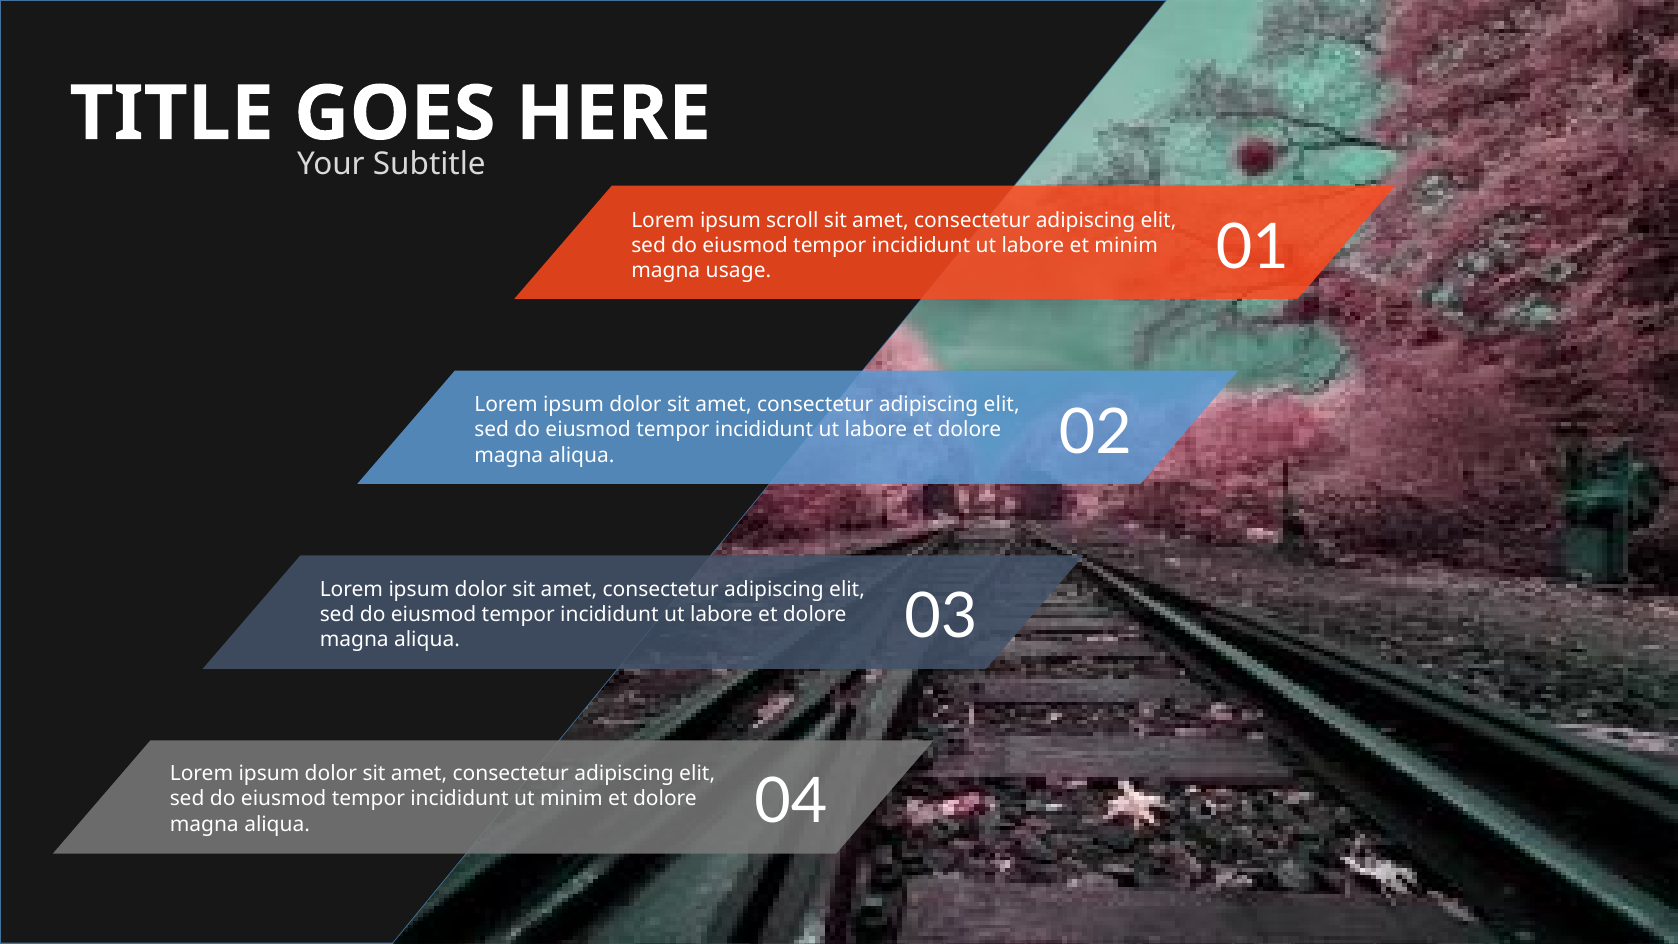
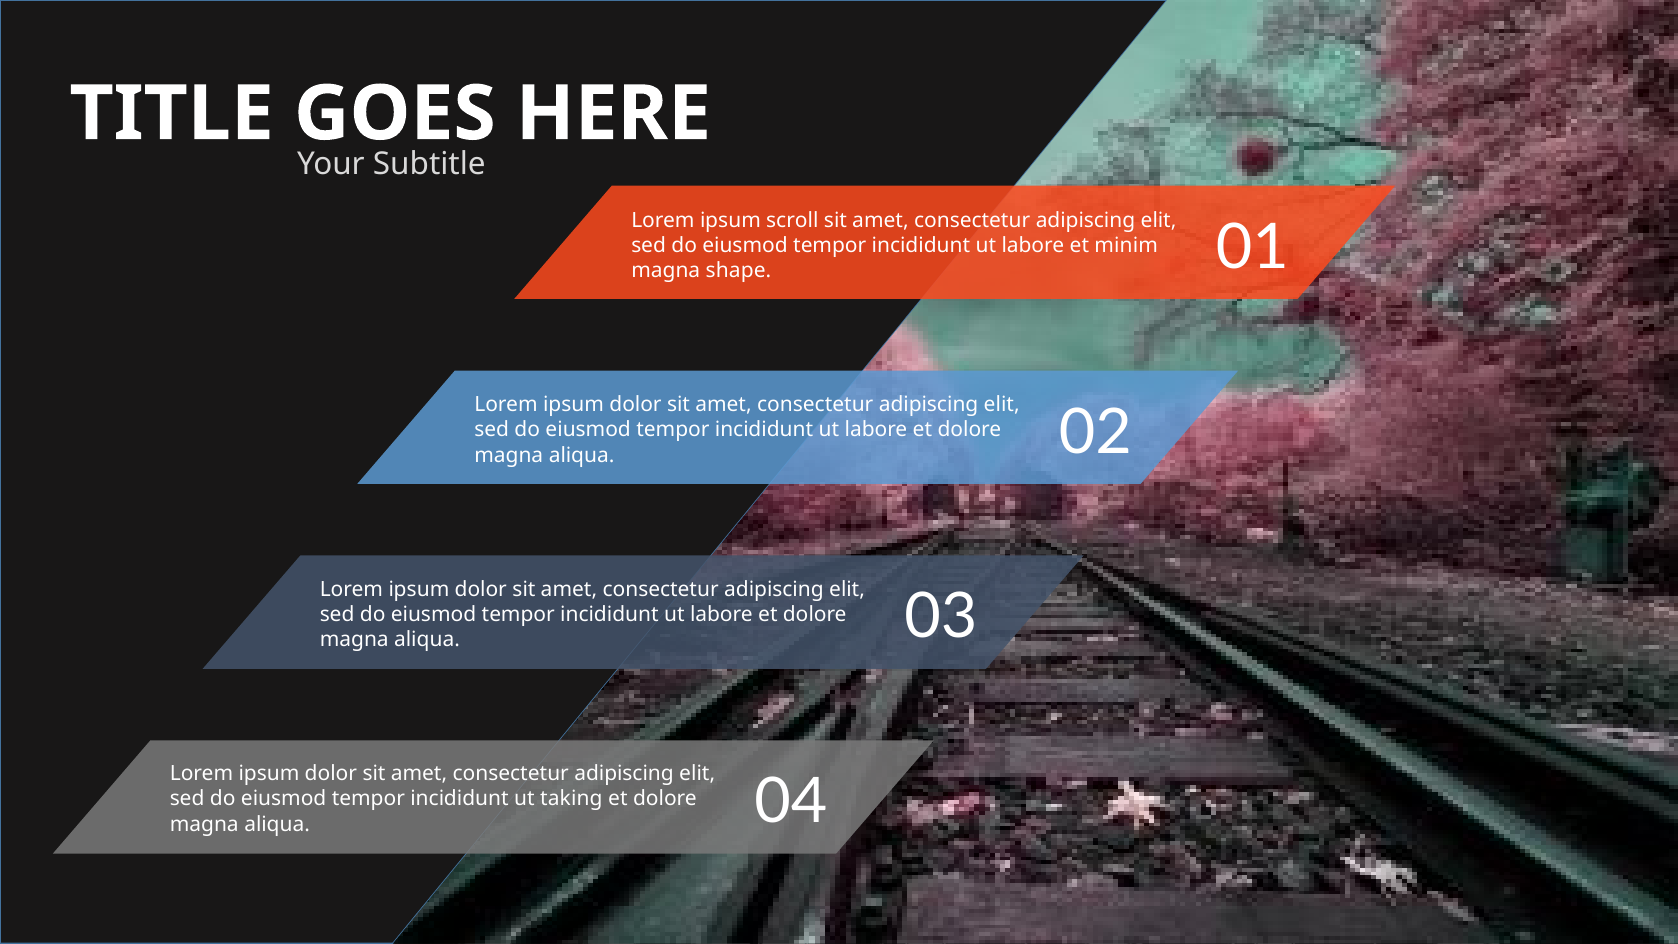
usage: usage -> shape
ut minim: minim -> taking
